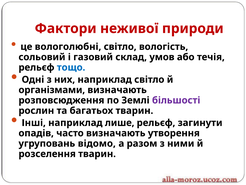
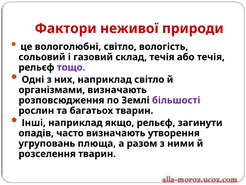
склад умов: умов -> течія
тощо colour: blue -> purple
лише: лише -> якщо
відомо: відомо -> плюща
